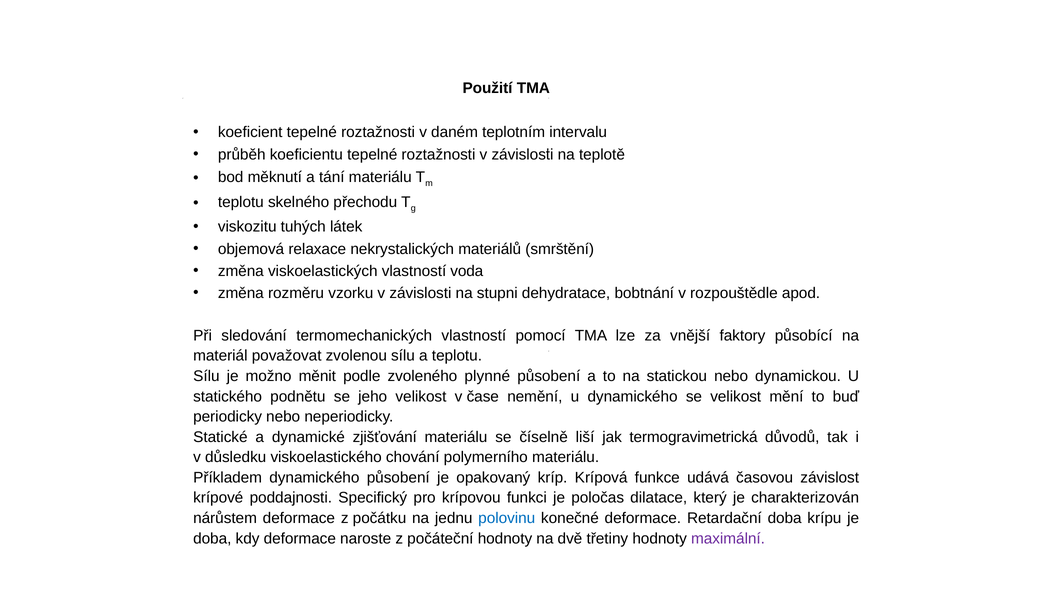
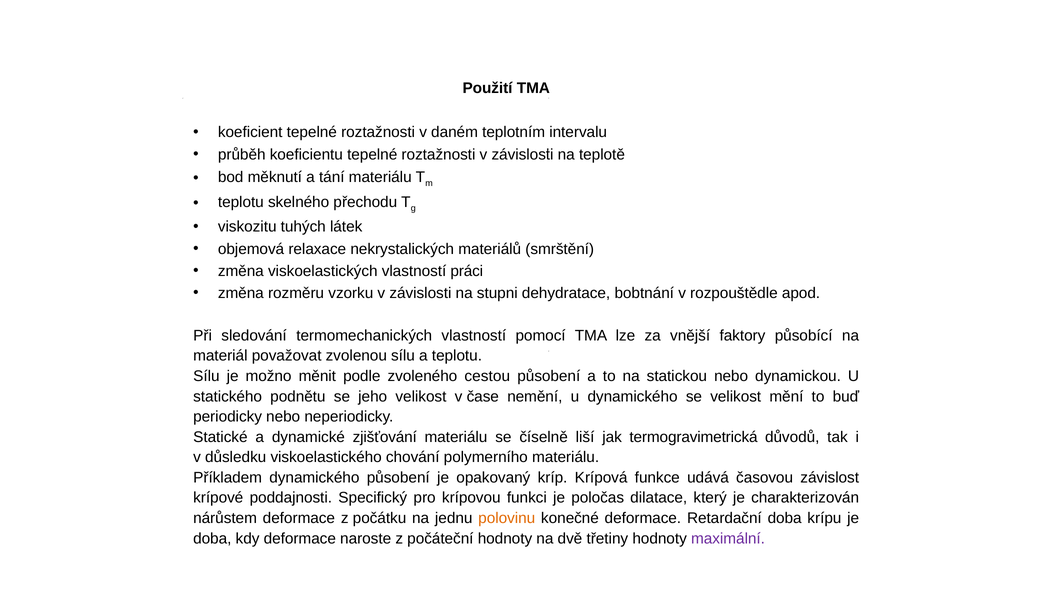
voda: voda -> práci
plynné: plynné -> cestou
polovinu colour: blue -> orange
